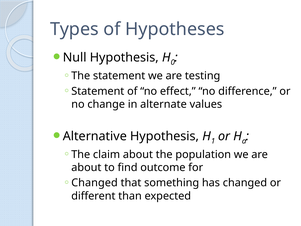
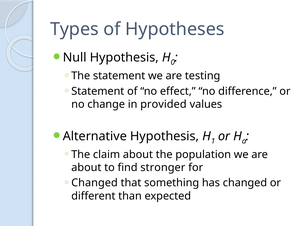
alternate: alternate -> provided
outcome: outcome -> stronger
